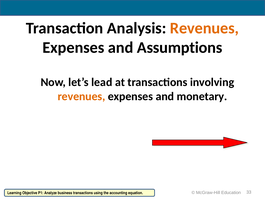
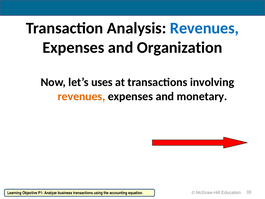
Revenues at (204, 28) colour: orange -> blue
Assumptions: Assumptions -> Organization
lead: lead -> uses
